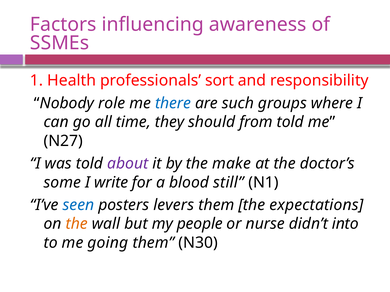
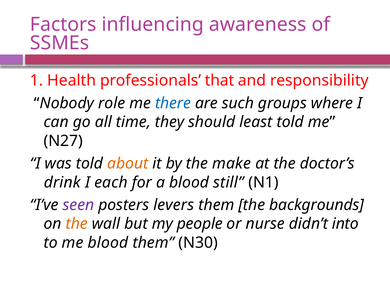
sort: sort -> that
from: from -> least
about colour: purple -> orange
some: some -> drink
write: write -> each
seen colour: blue -> purple
expectations: expectations -> backgrounds
me going: going -> blood
